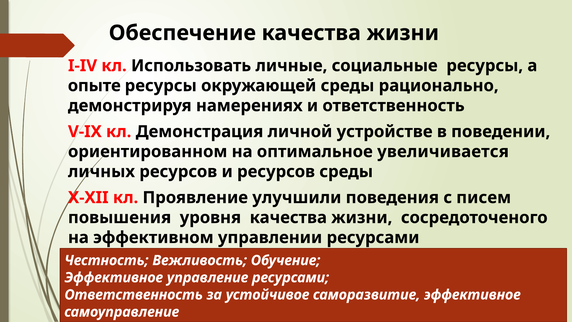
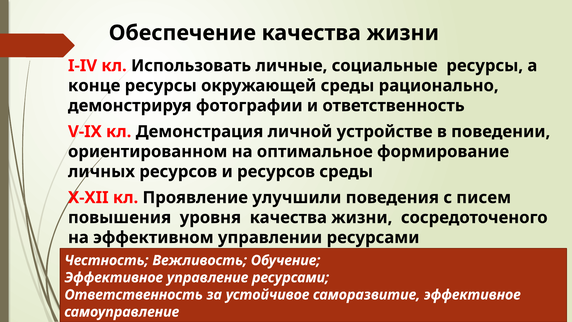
опыте: опыте -> конце
намерениях: намерениях -> фотографии
увеличивается: увеличивается -> формирование
